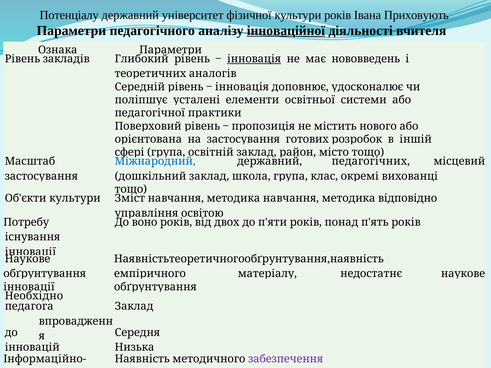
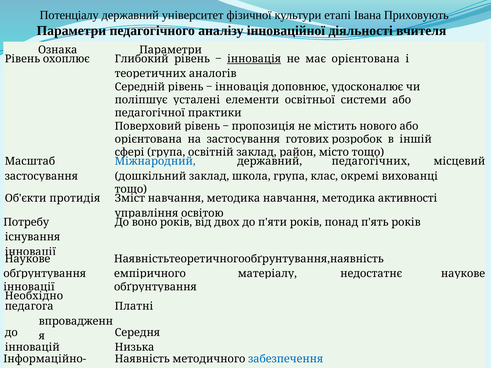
культури років: років -> етапі
інноваційної underline: present -> none
закладів: закладів -> охоплює
має нововведень: нововведень -> орієнтована
Об'єкти культури: культури -> протидія
відповідно: відповідно -> активності
педагога Заклад: Заклад -> Платні
забезпечення colour: purple -> blue
